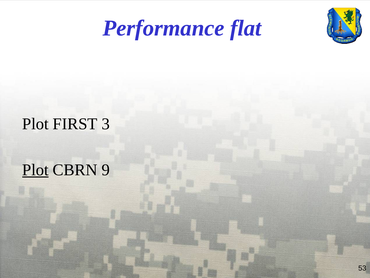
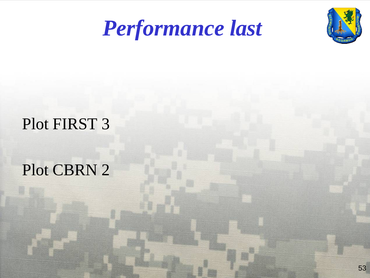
flat: flat -> last
Plot at (35, 170) underline: present -> none
9: 9 -> 2
